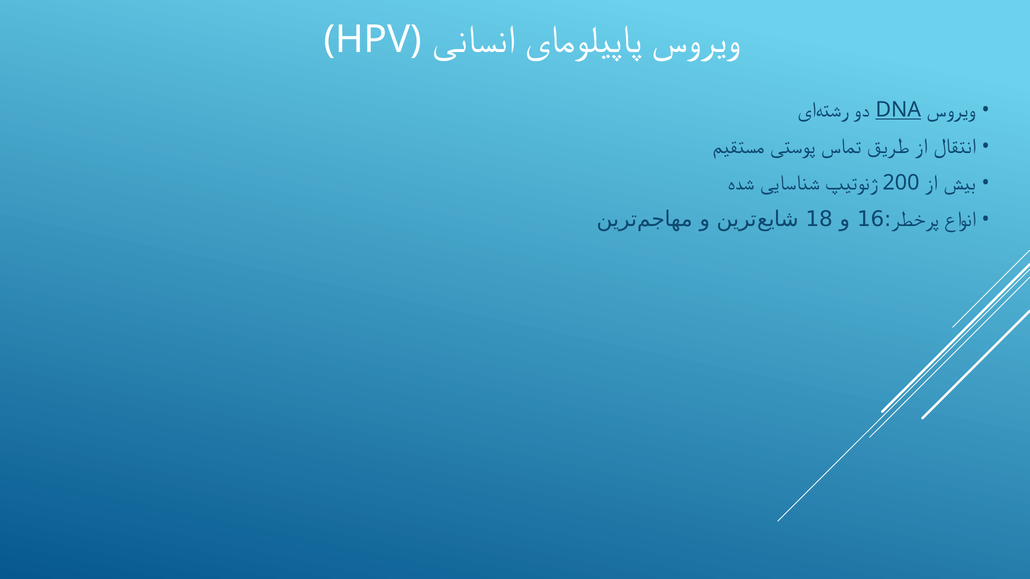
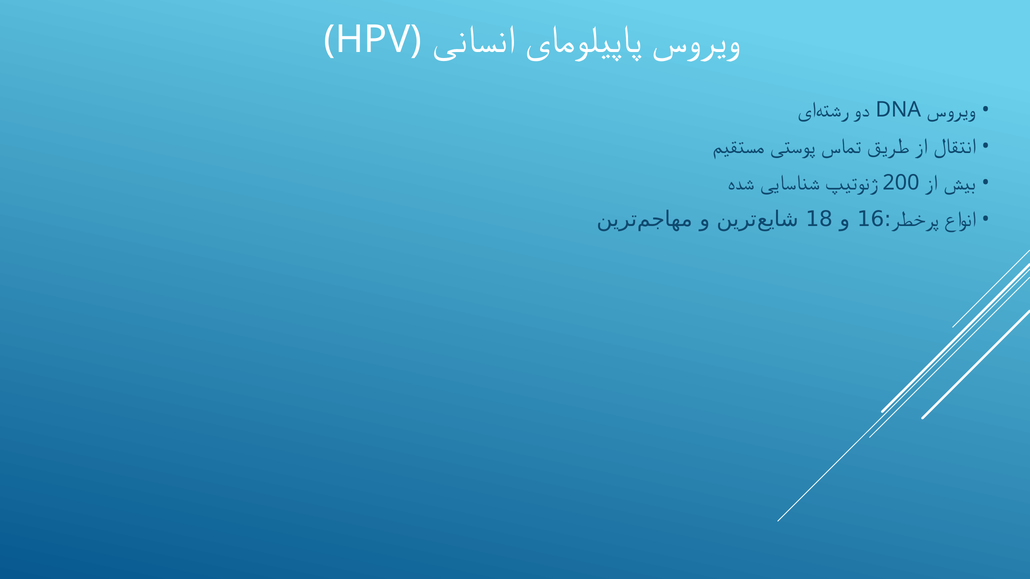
DNA underline: present -> none
